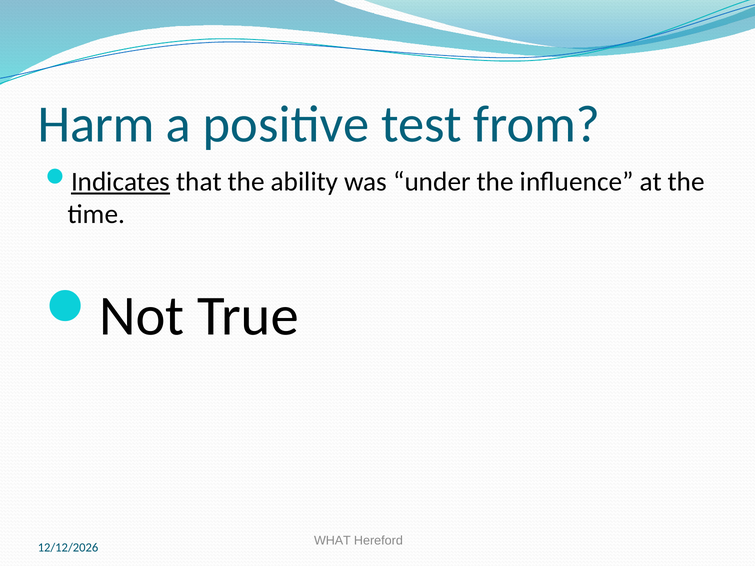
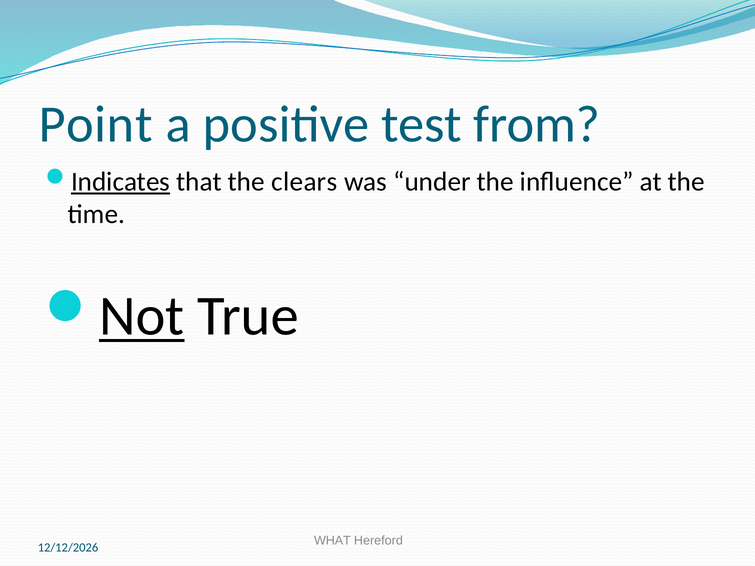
Harm: Harm -> Point
ability: ability -> clears
Not underline: none -> present
